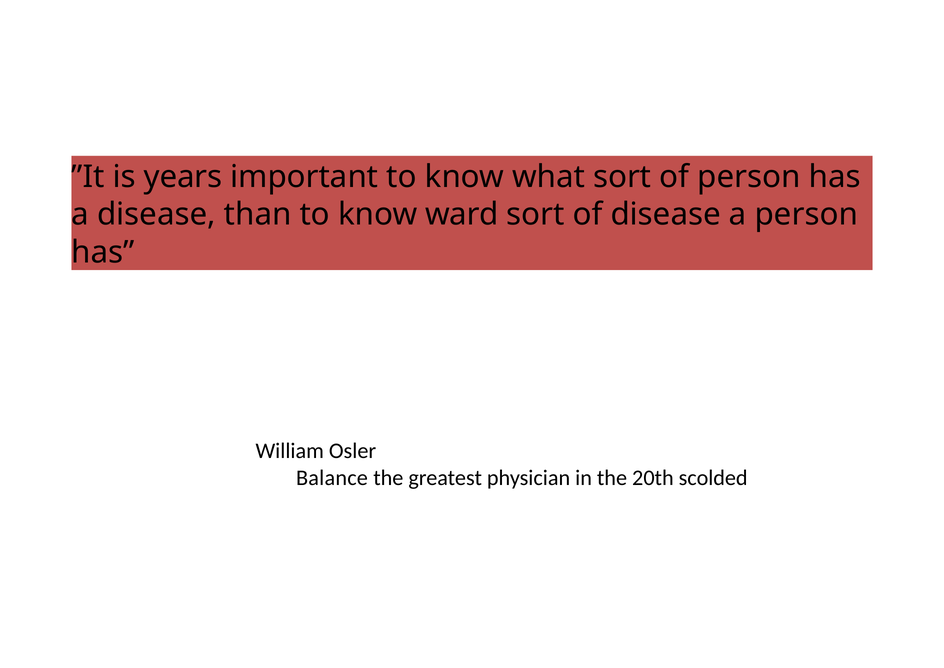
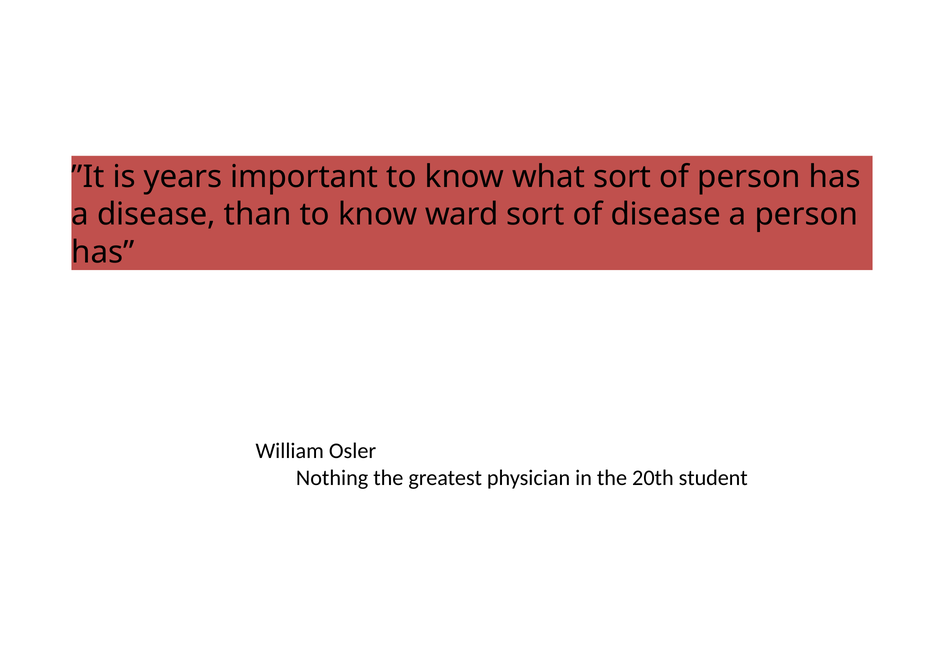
Balance: Balance -> Nothing
scolded: scolded -> student
